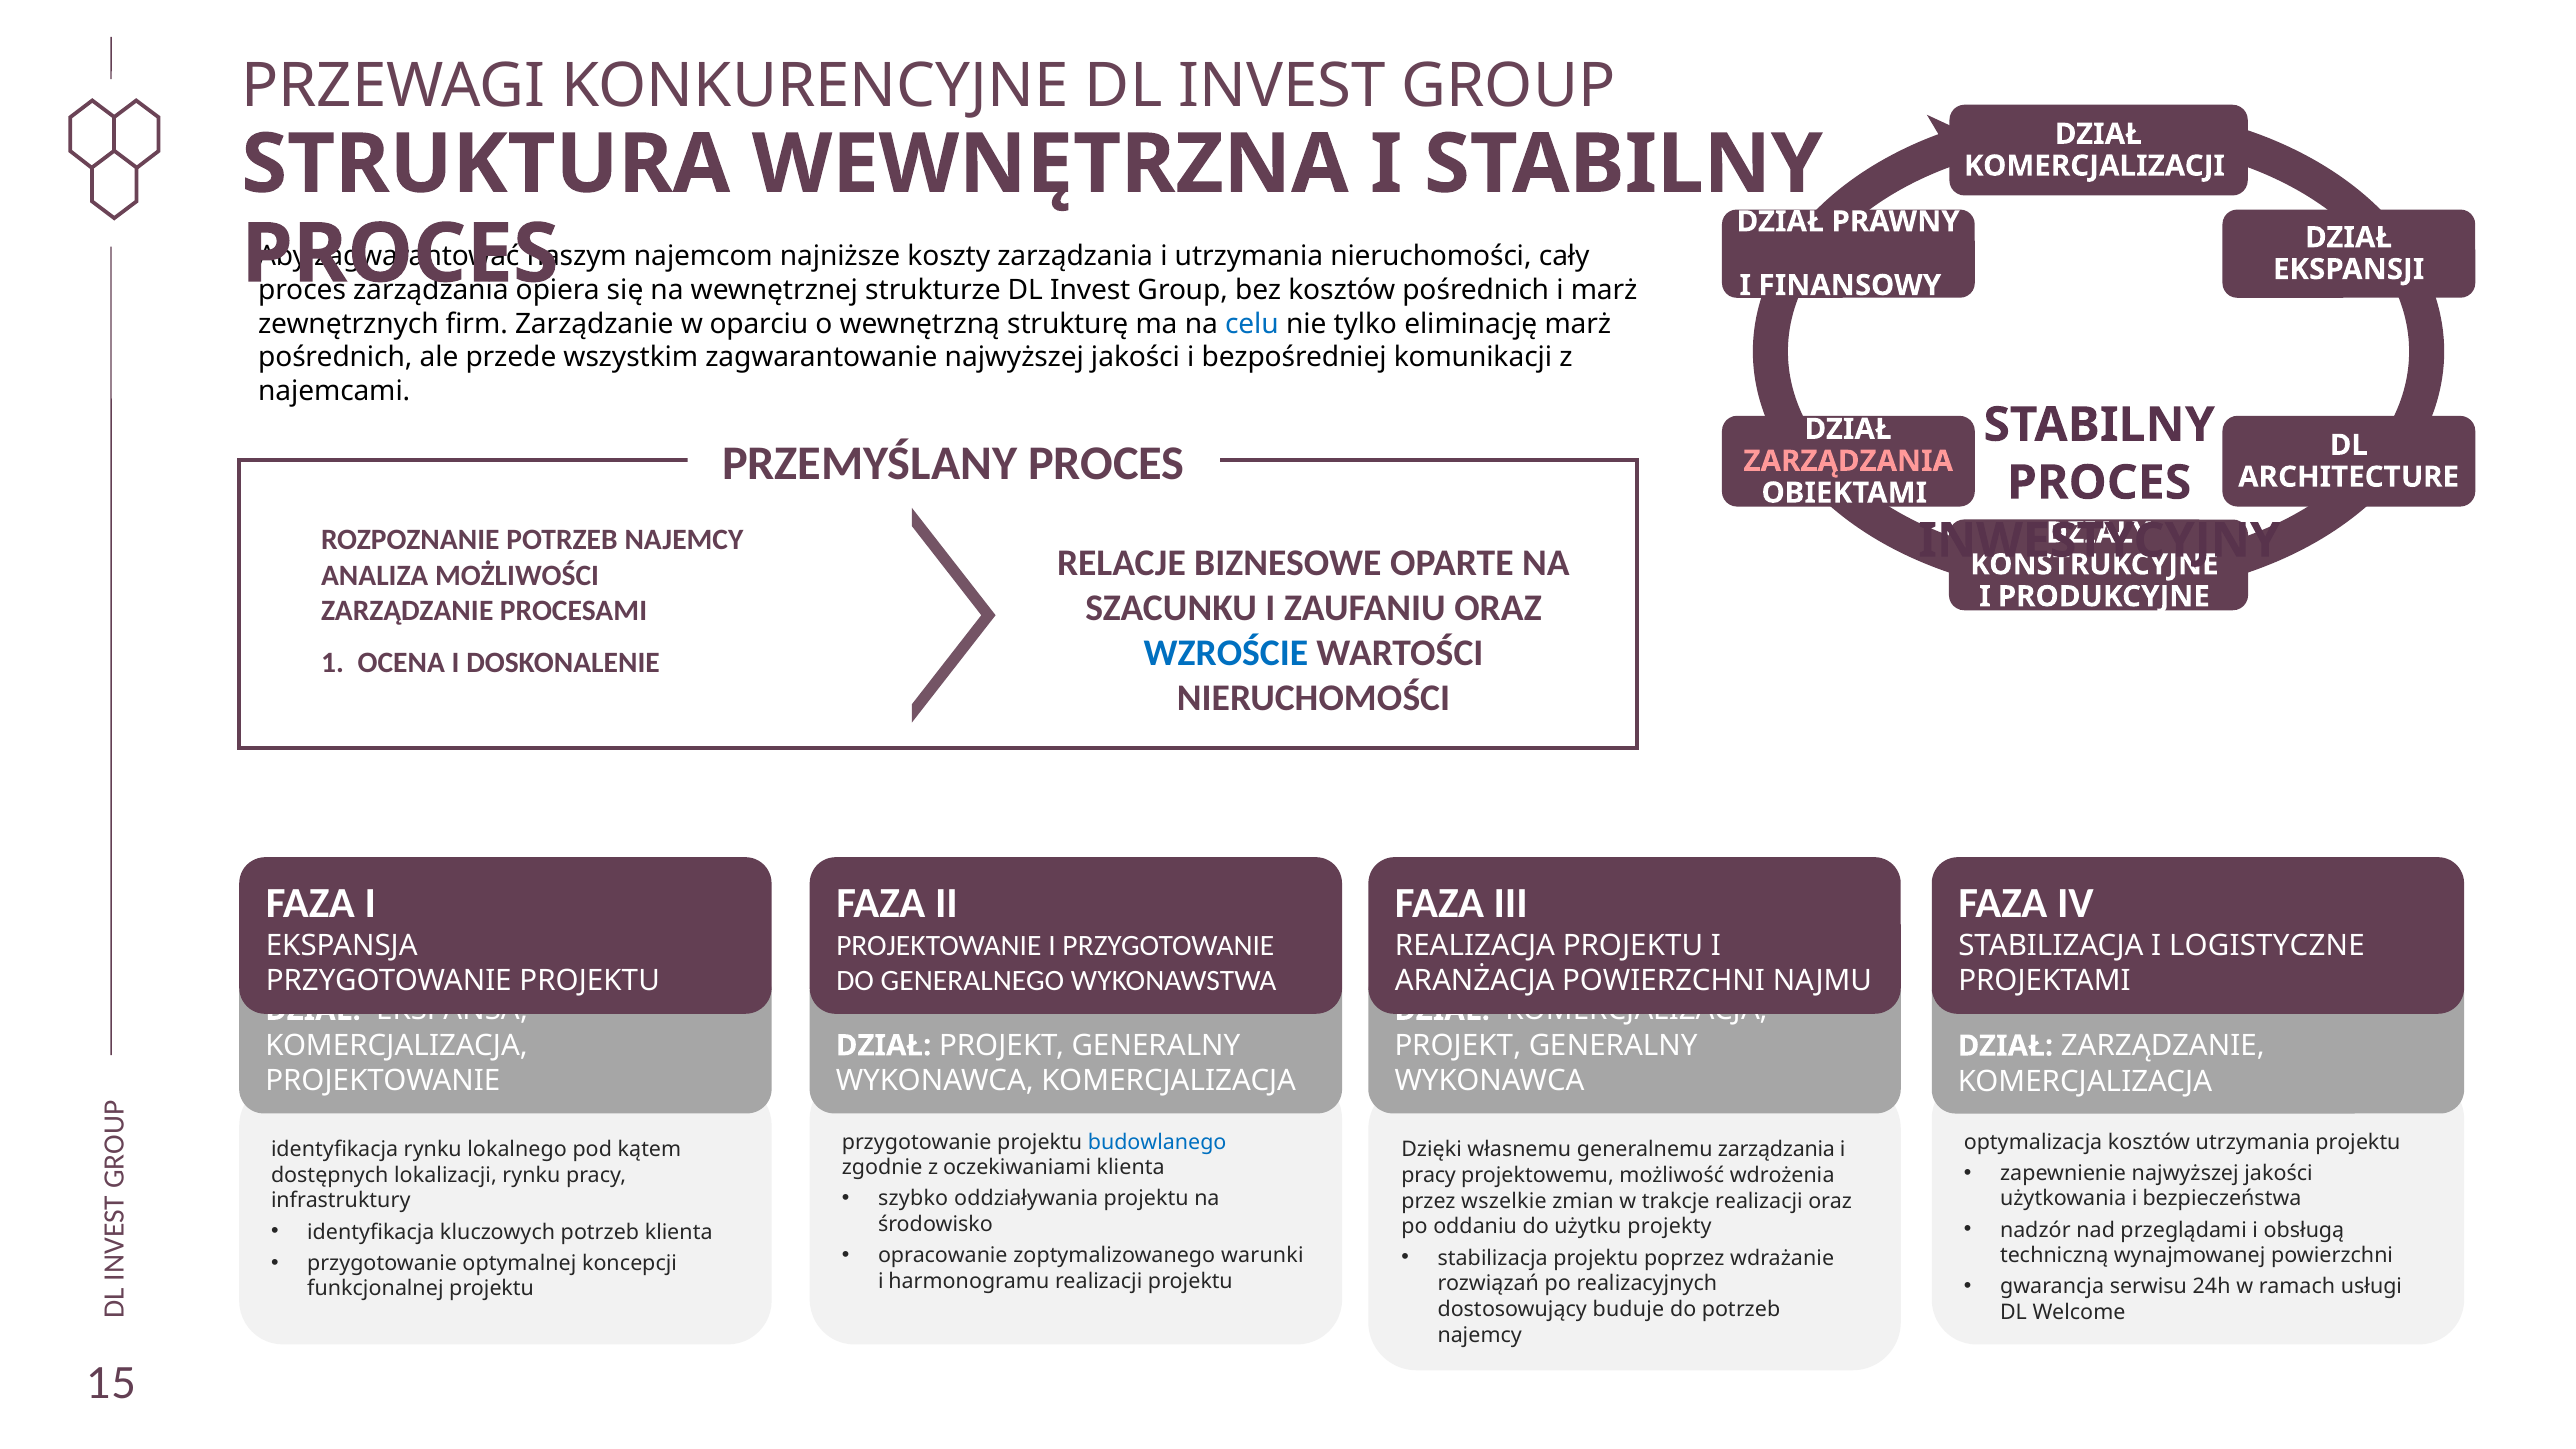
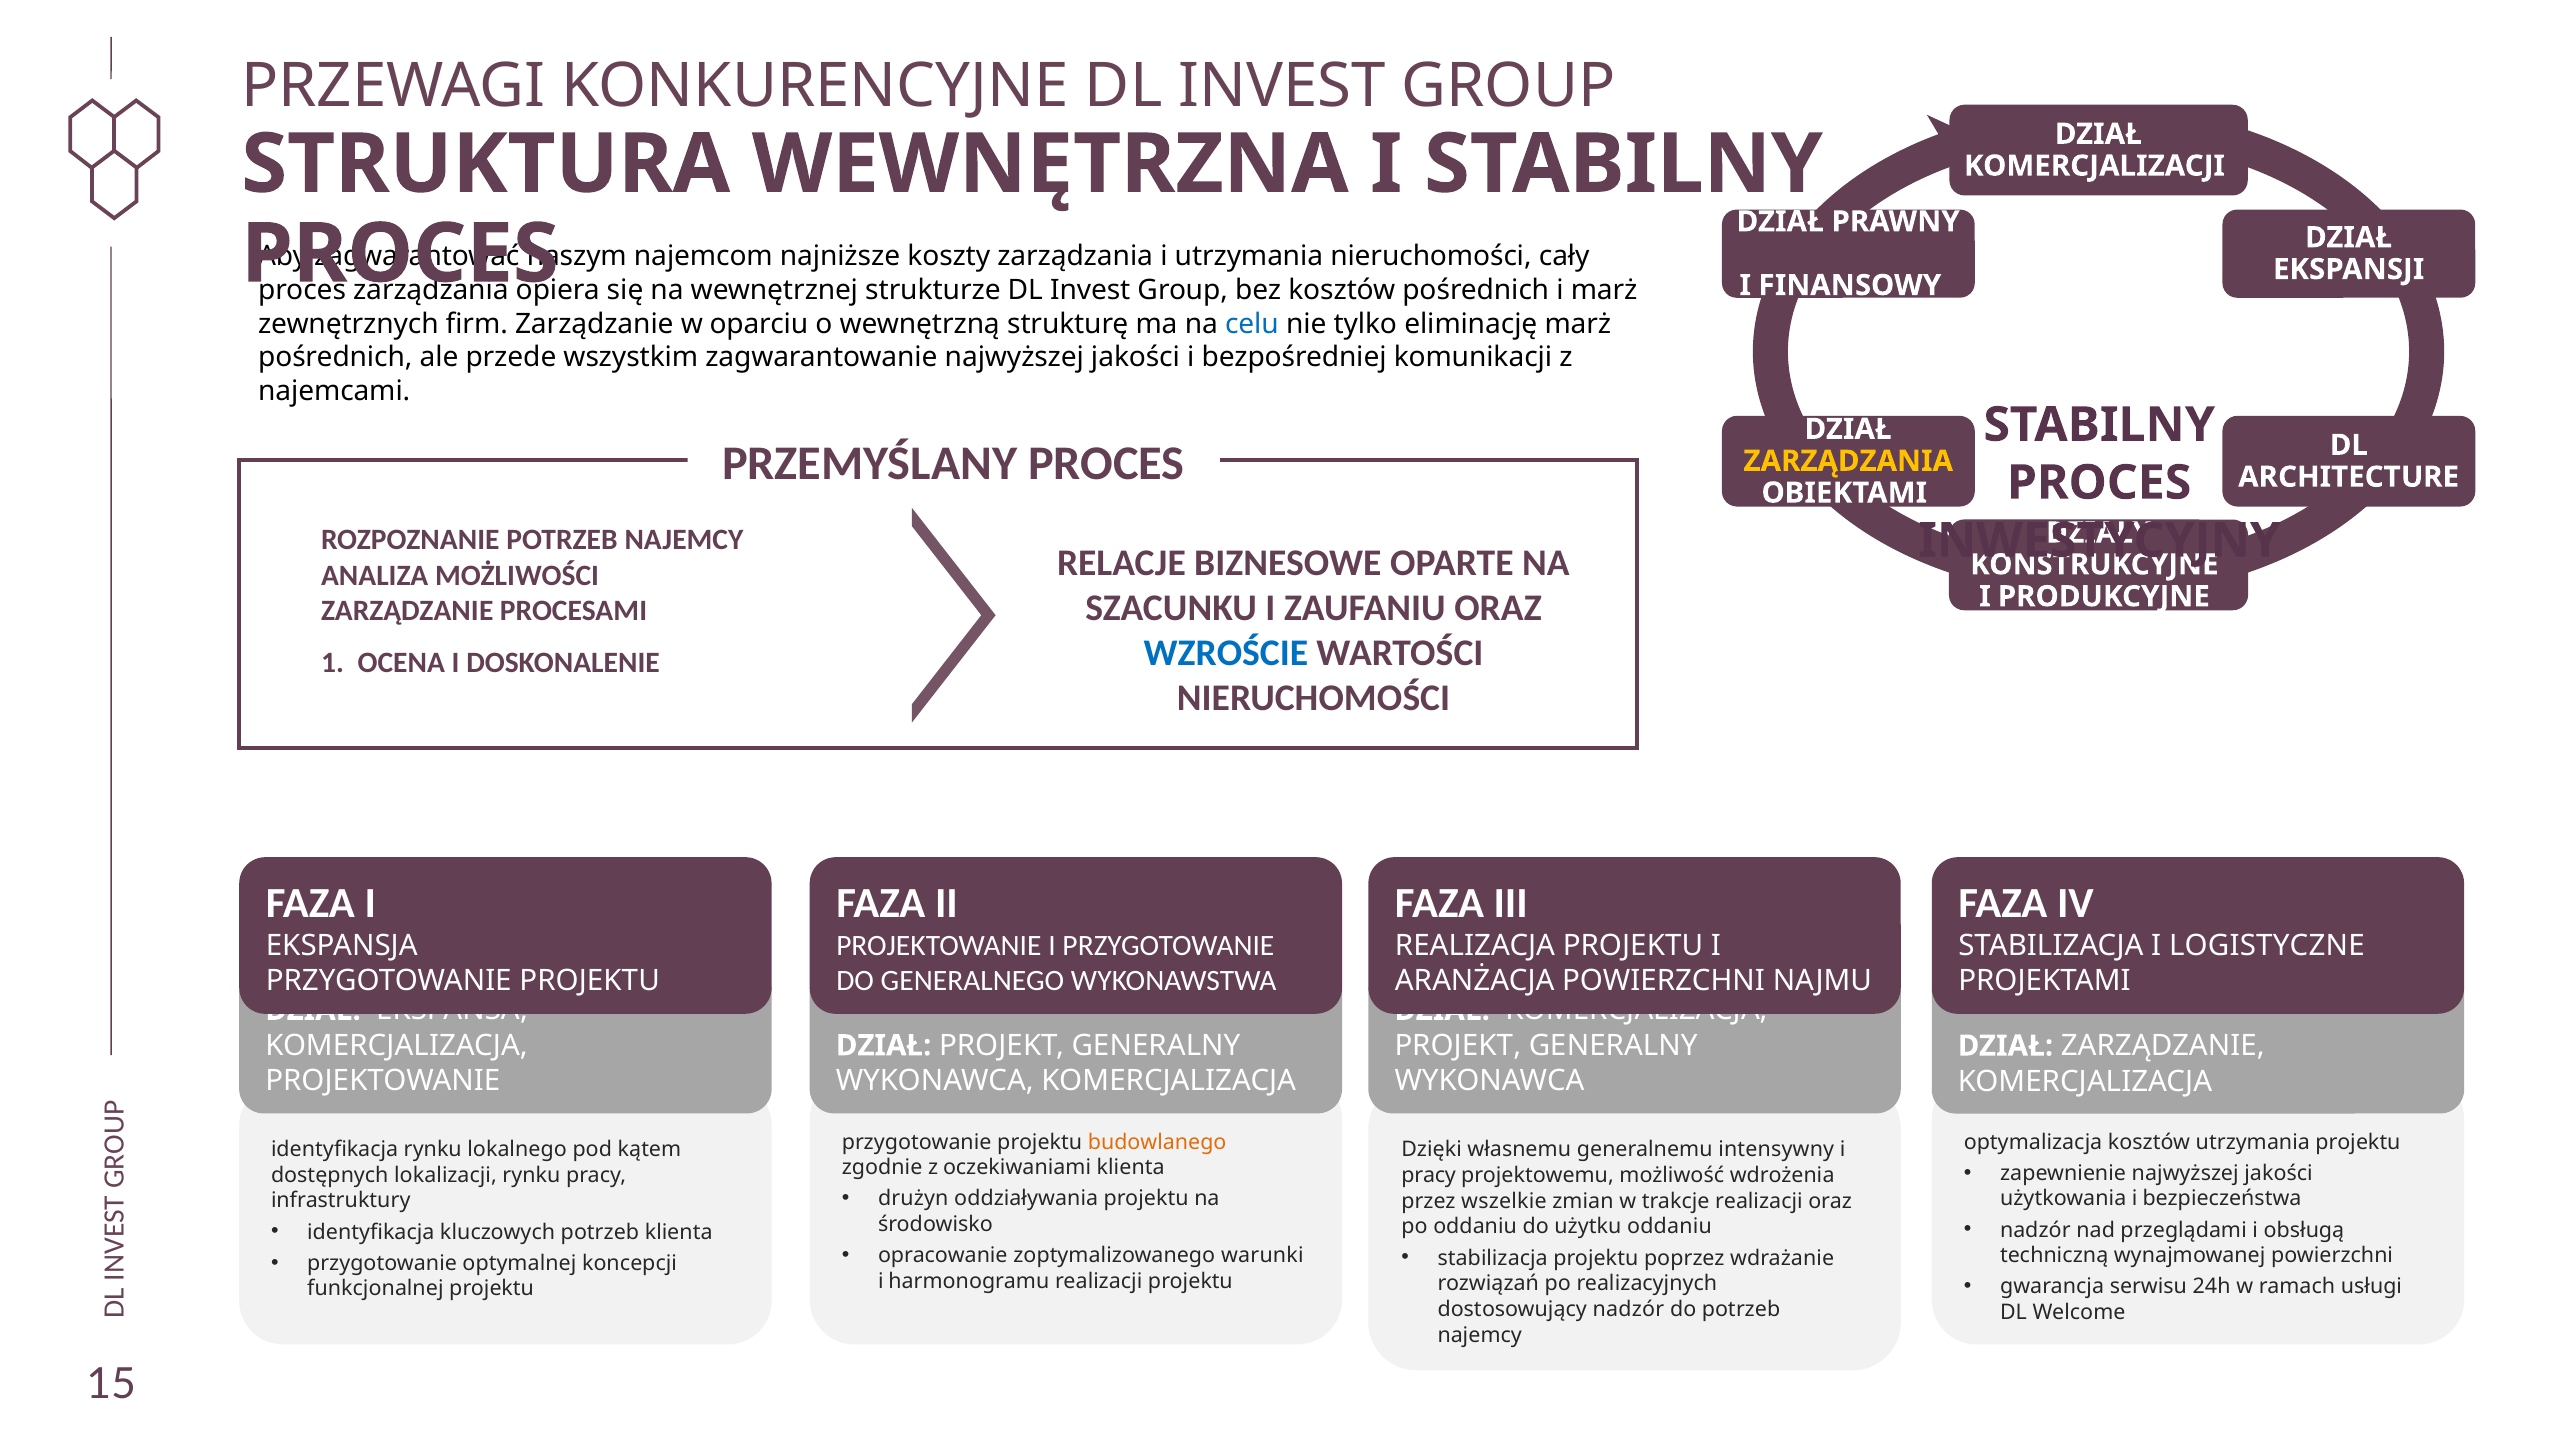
ZARZĄDZANIA at (1848, 461) colour: pink -> yellow
budowlanego colour: blue -> orange
generalnemu zarządzania: zarządzania -> intensywny
szybko: szybko -> drużyn
użytku projekty: projekty -> oddaniu
dostosowujący buduje: buduje -> nadzór
